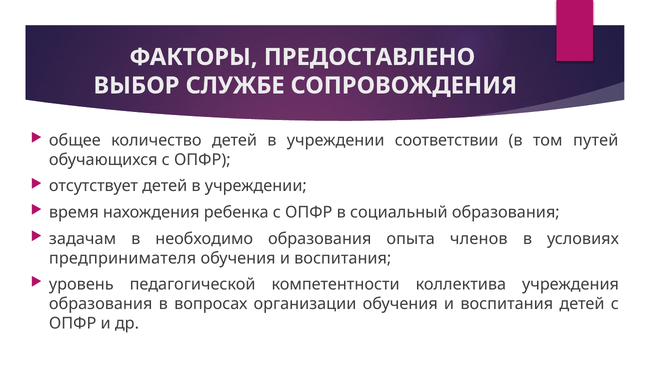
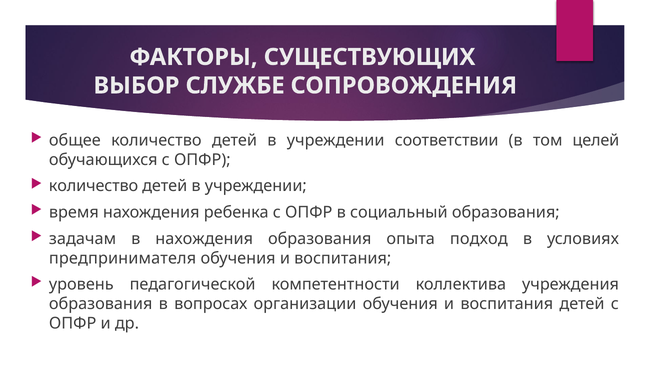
ПРЕДОСТАВЛЕНО: ПРЕДОСТАВЛЕНО -> СУЩЕСТВУЮЩИХ
путей: путей -> целей
отсутствует at (94, 186): отсутствует -> количество
в необходимо: необходимо -> нахождения
членов: членов -> подход
